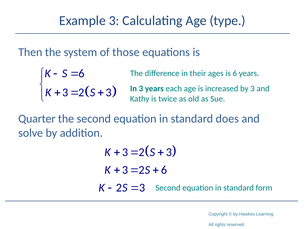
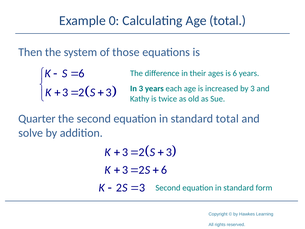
Example 3: 3 -> 0
Age type: type -> total
standard does: does -> total
